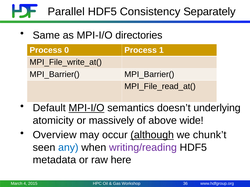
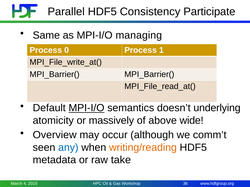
Separately: Separately -> Participate
directories: directories -> managing
although underline: present -> none
chunk’t: chunk’t -> comm’t
writing/reading colour: purple -> orange
here: here -> take
